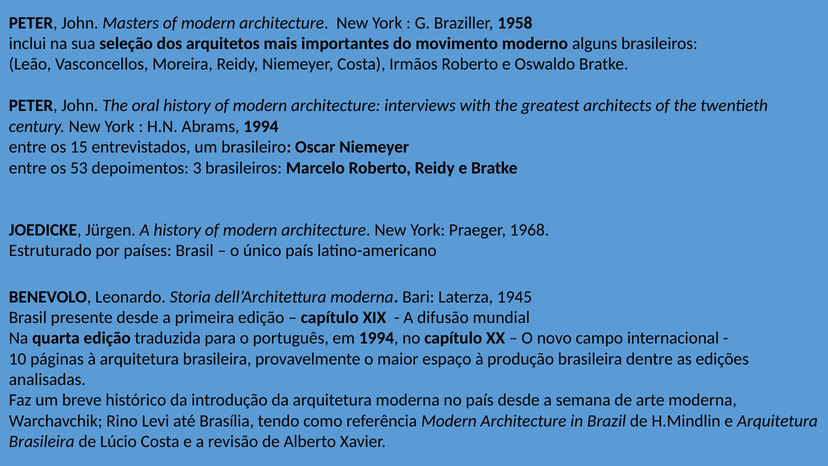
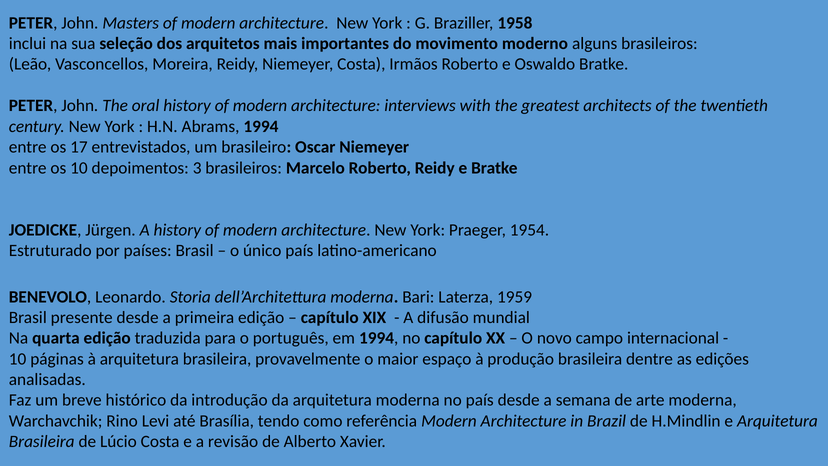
15: 15 -> 17
os 53: 53 -> 10
1968: 1968 -> 1954
1945: 1945 -> 1959
